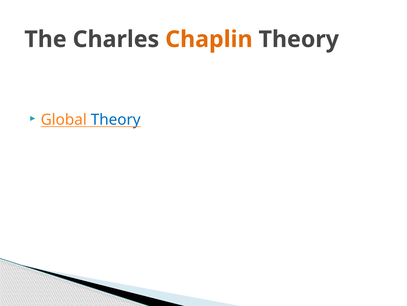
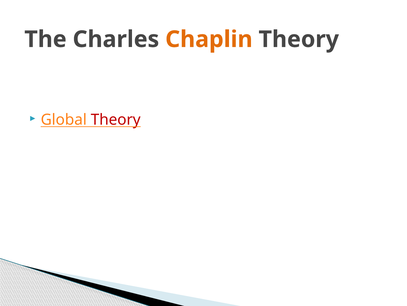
Theory at (116, 119) colour: blue -> red
